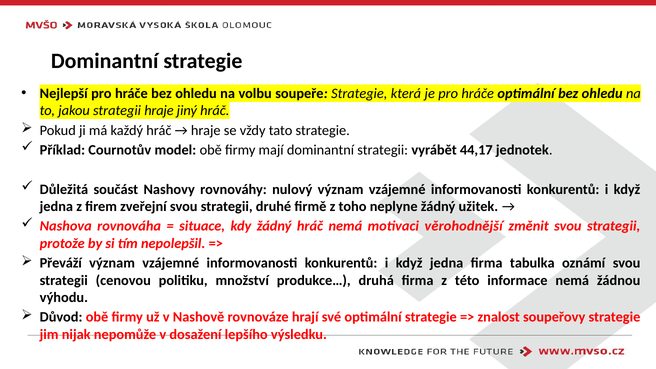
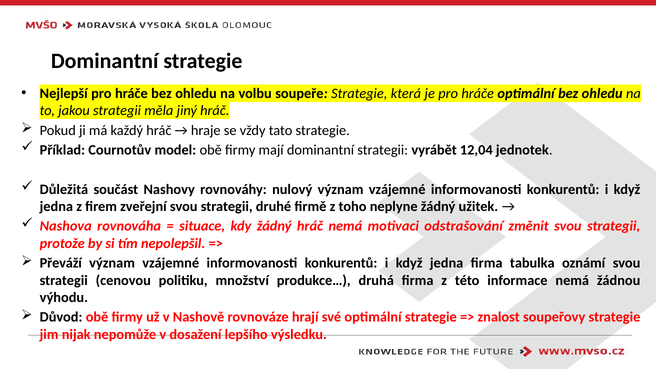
strategii hraje: hraje -> měla
44,17: 44,17 -> 12,04
věrohodnější: věrohodnější -> odstrašování
